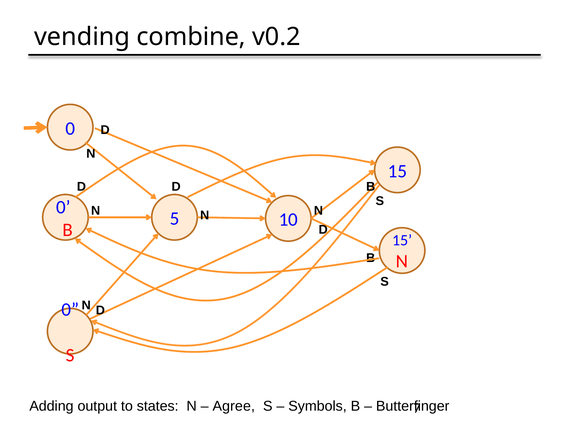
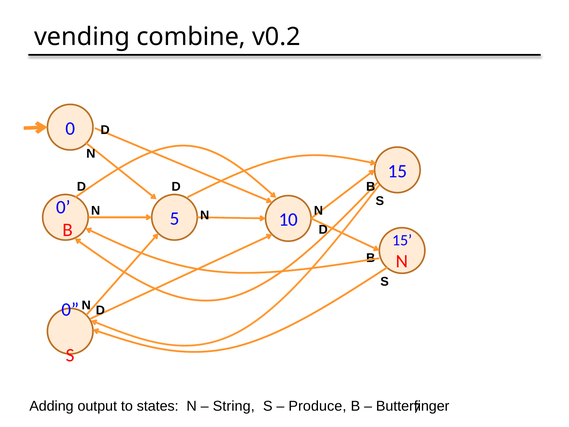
Agree: Agree -> String
Symbols: Symbols -> Produce
